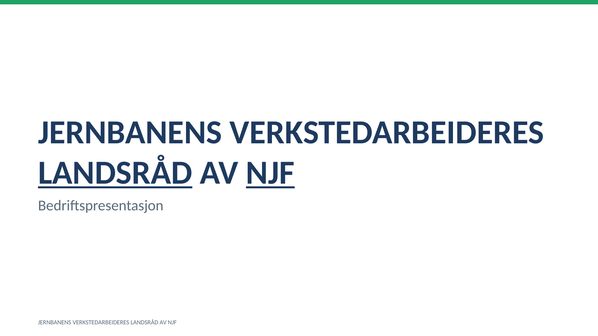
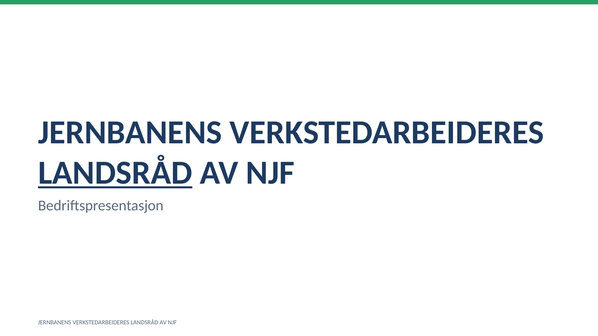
NJF at (270, 173) underline: present -> none
